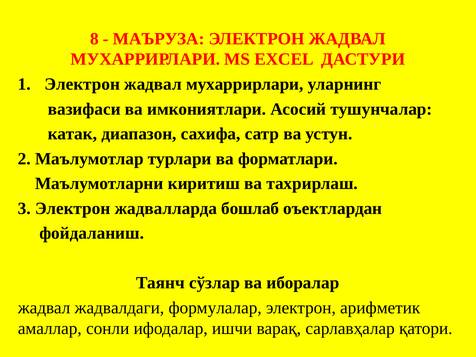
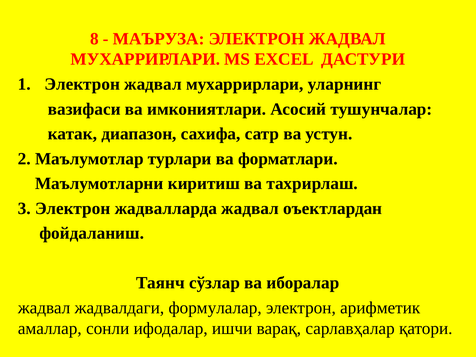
жадвалларда бошлаб: бошлаб -> жадвал
